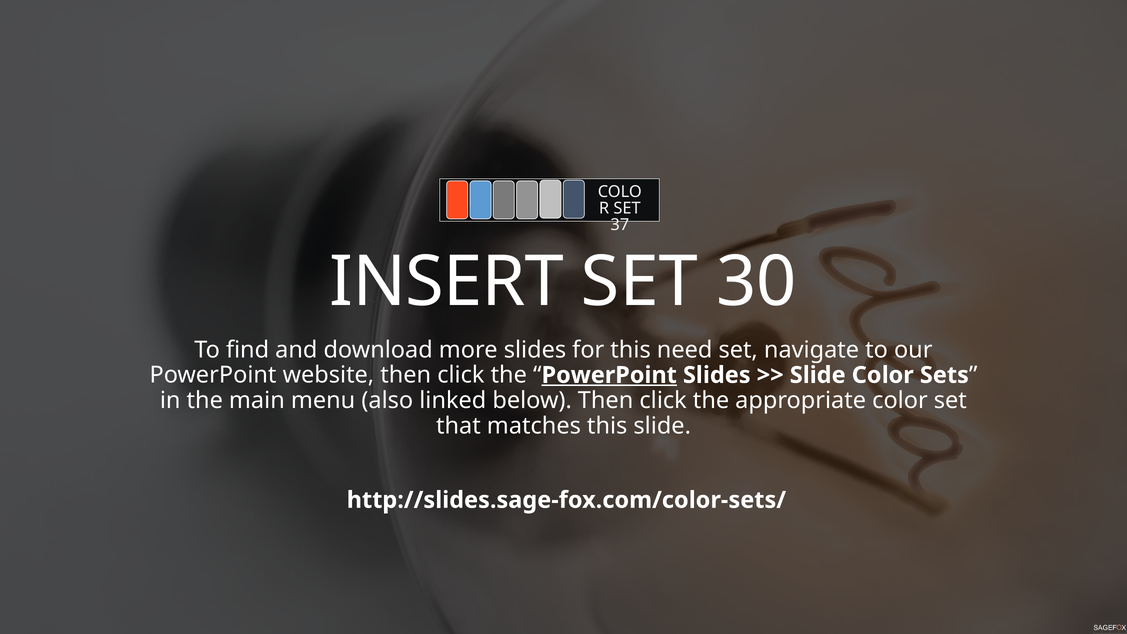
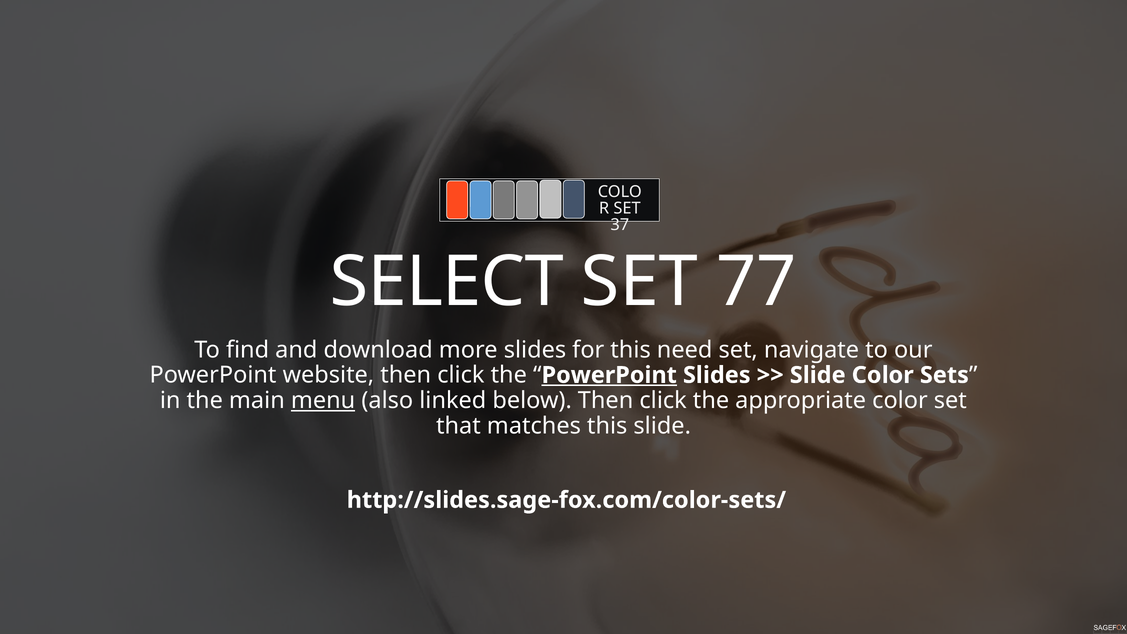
INSERT: INSERT -> SELECT
30: 30 -> 77
menu underline: none -> present
